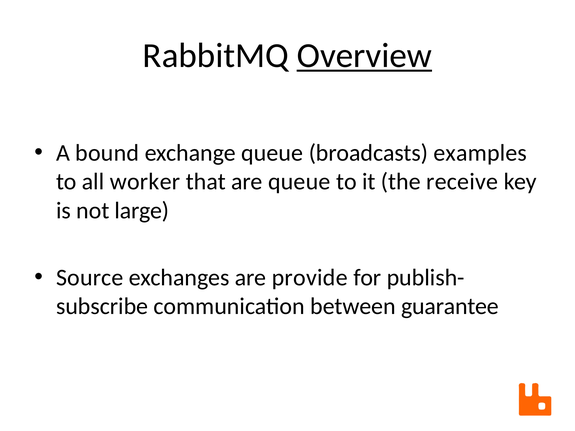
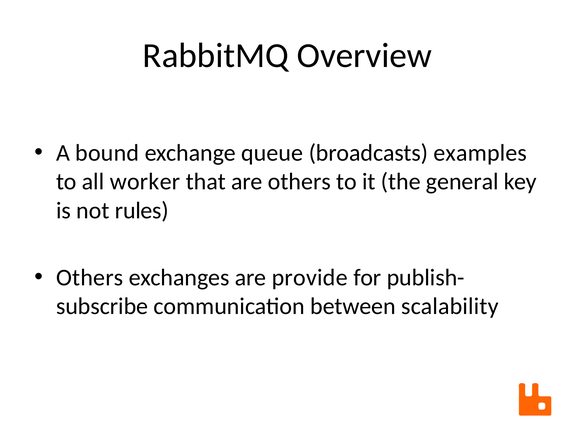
Overview underline: present -> none
are queue: queue -> others
receive: receive -> general
large: large -> rules
Source at (90, 278): Source -> Others
guarantee: guarantee -> scalability
